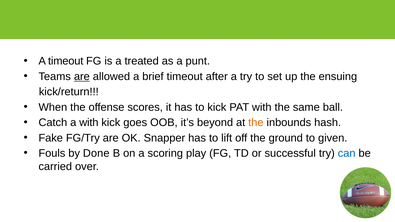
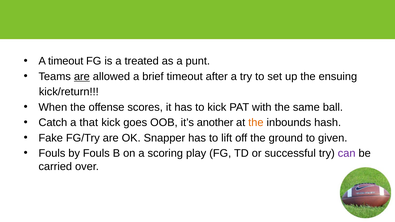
a with: with -> that
beyond: beyond -> another
by Done: Done -> Fouls
can colour: blue -> purple
